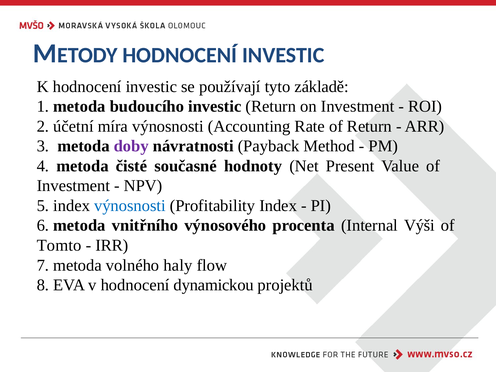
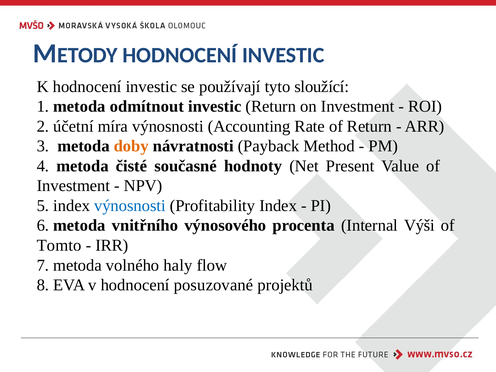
základě: základě -> sloužící
budoucího: budoucího -> odmítnout
doby colour: purple -> orange
dynamickou: dynamickou -> posuzované
